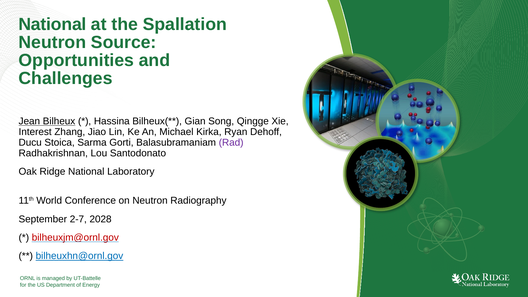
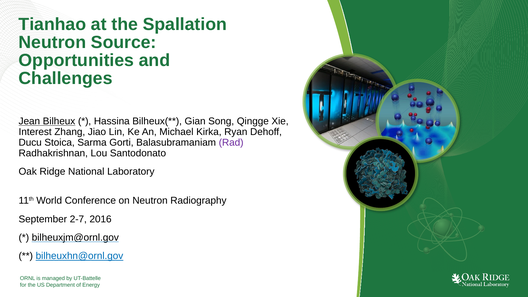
National at (52, 24): National -> Tianhao
2028: 2028 -> 2016
bilheuxjm@ornl.gov colour: red -> black
